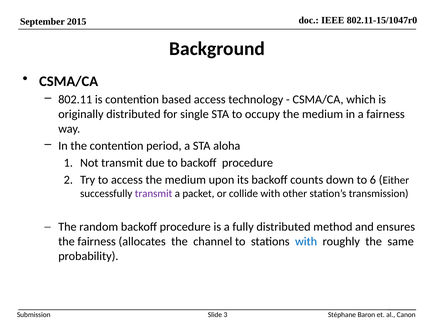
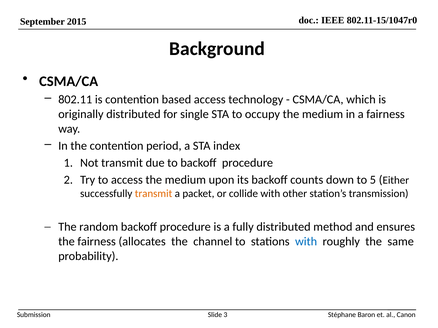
aloha: aloha -> index
6: 6 -> 5
transmit at (154, 194) colour: purple -> orange
